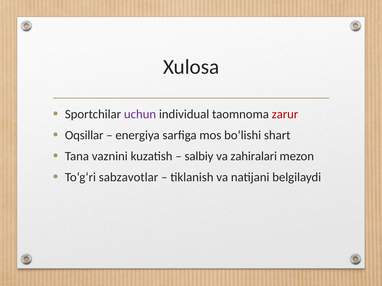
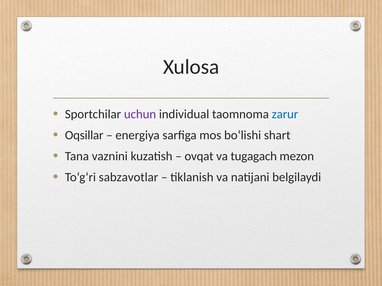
zarur colour: red -> blue
salbiy: salbiy -> ovqat
zahiralari: zahiralari -> tugagach
